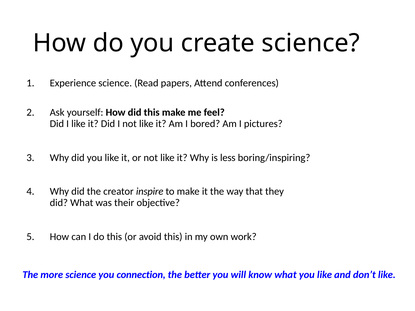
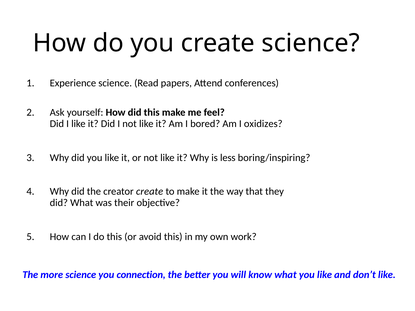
pictures: pictures -> oxidizes
creator inspire: inspire -> create
